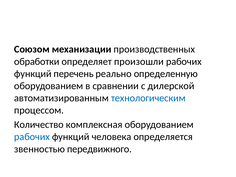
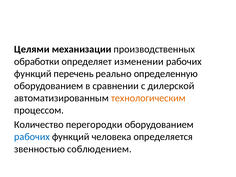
Союзом: Союзом -> Целями
произошли: произошли -> изменении
технологическим colour: blue -> orange
комплексная: комплексная -> перегородки
передвижного: передвижного -> соблюдением
